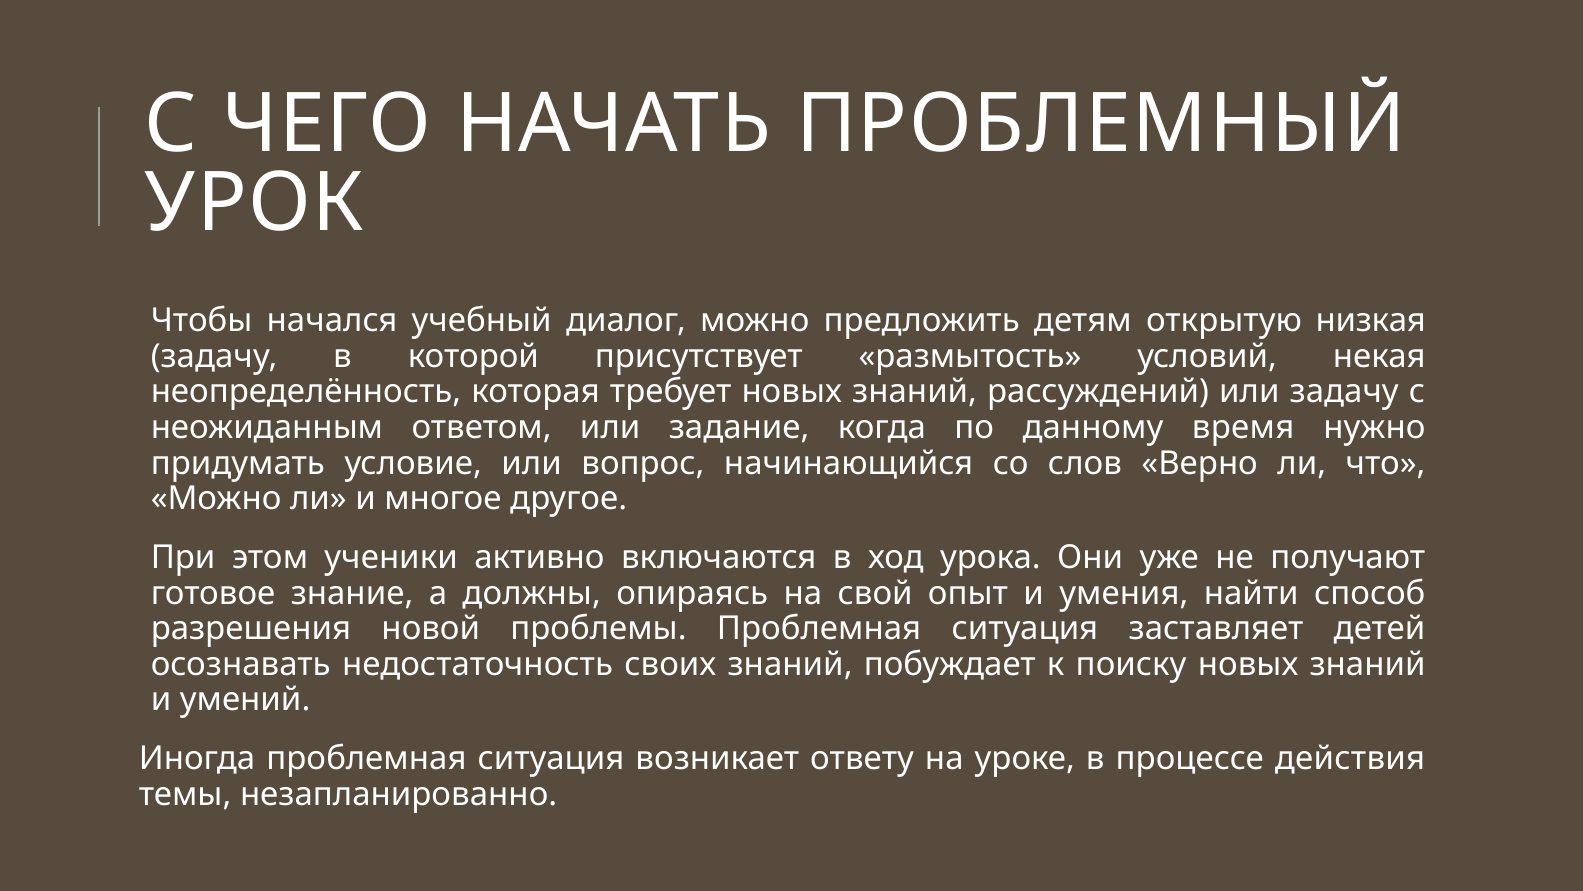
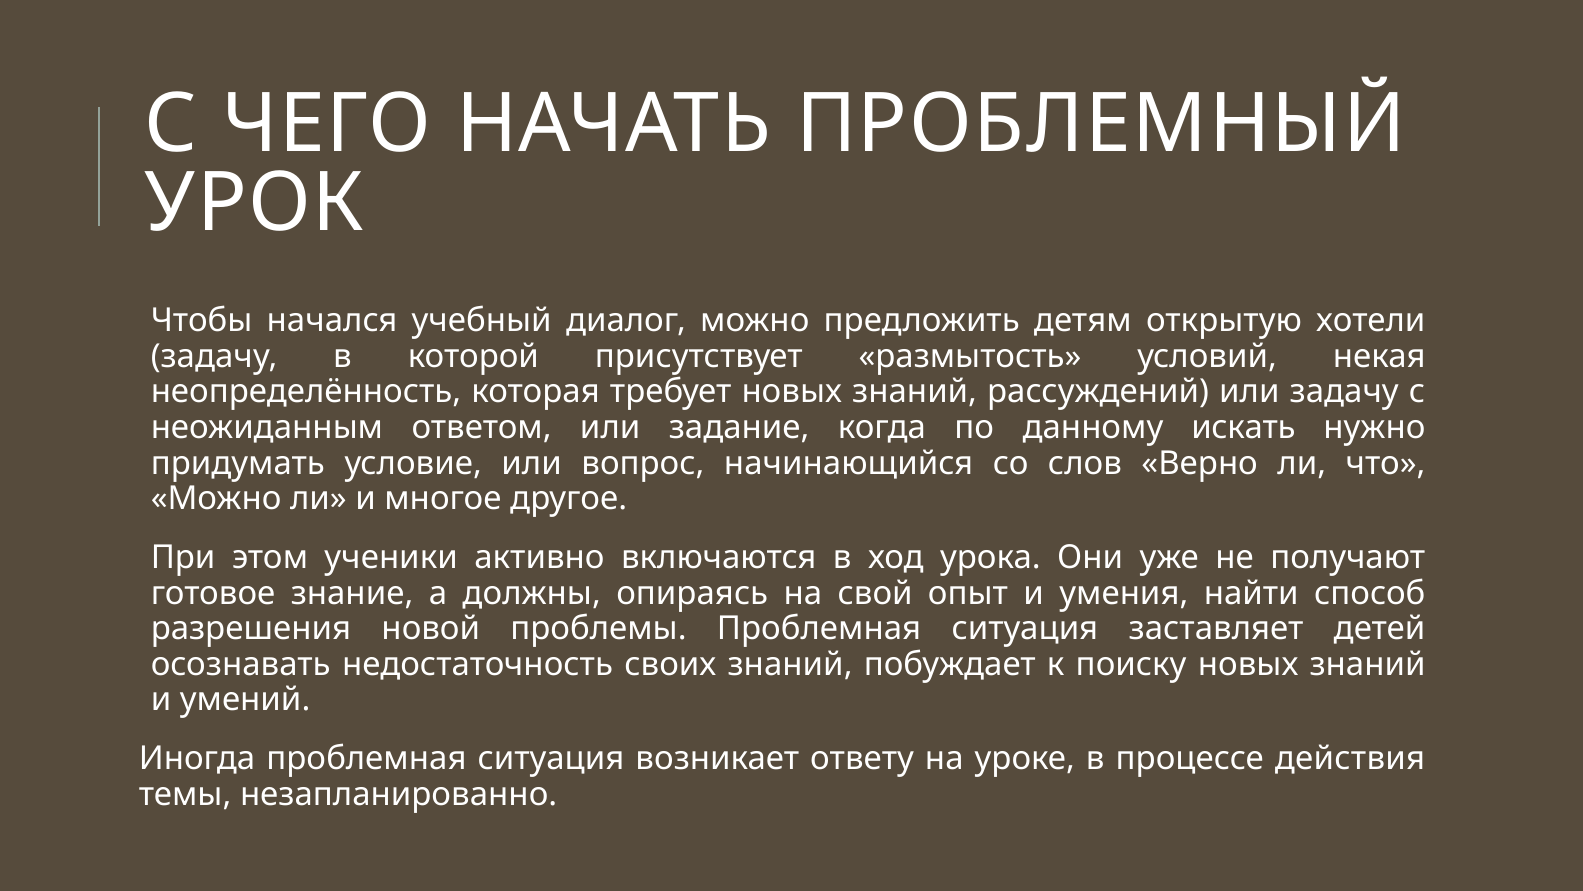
низкая: низкая -> хотели
время: время -> искать
